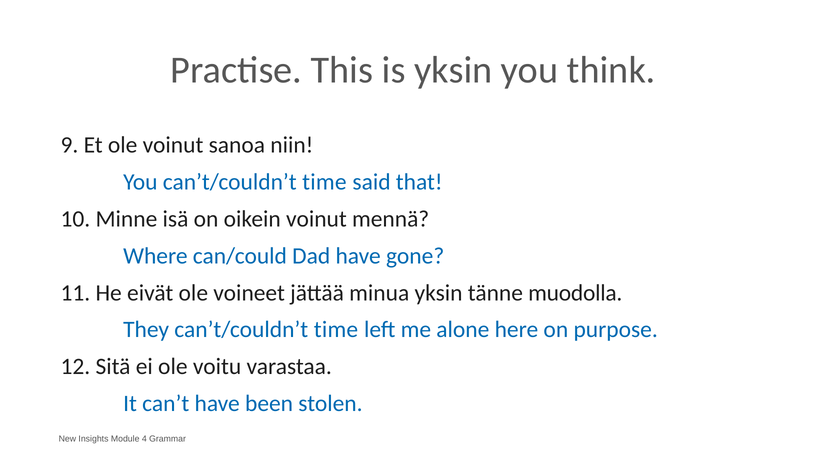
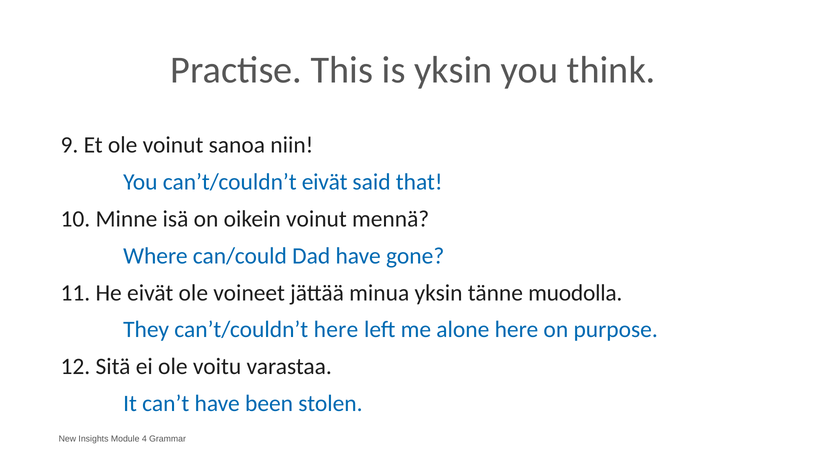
You can’t/couldn’t time: time -> eivät
They can’t/couldn’t time: time -> here
